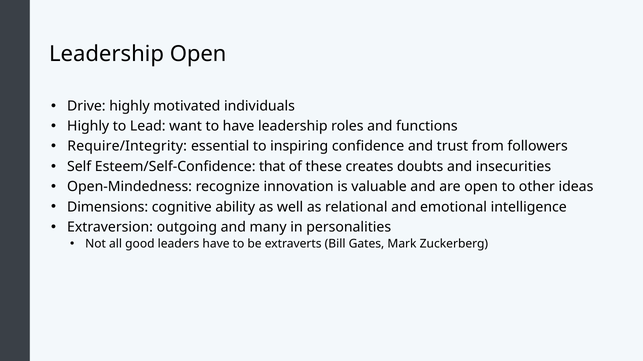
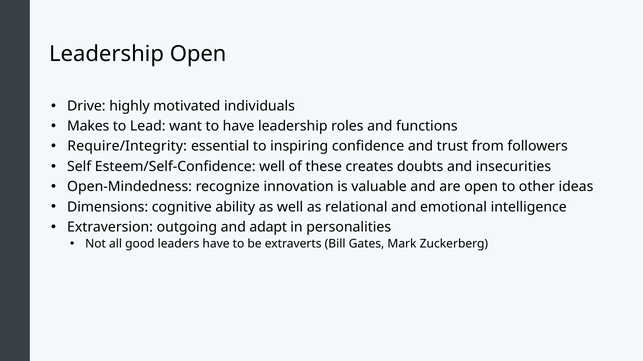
Highly at (88, 126): Highly -> Makes
Esteem/Self-Confidence that: that -> well
many: many -> adapt
